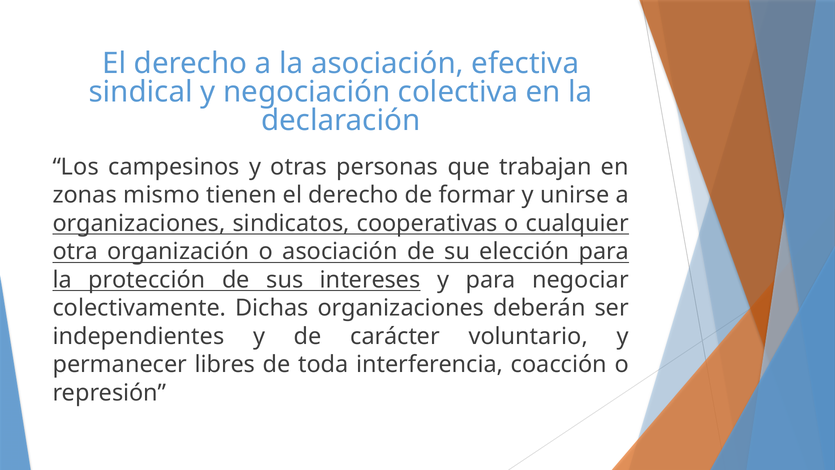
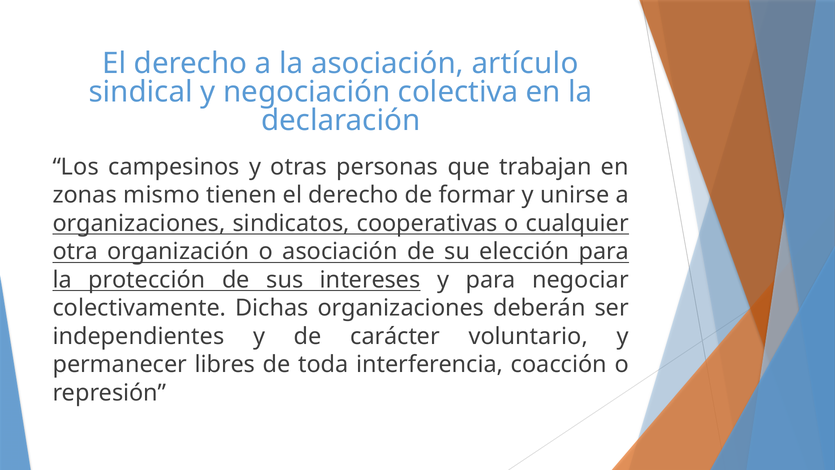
efectiva: efectiva -> artículo
